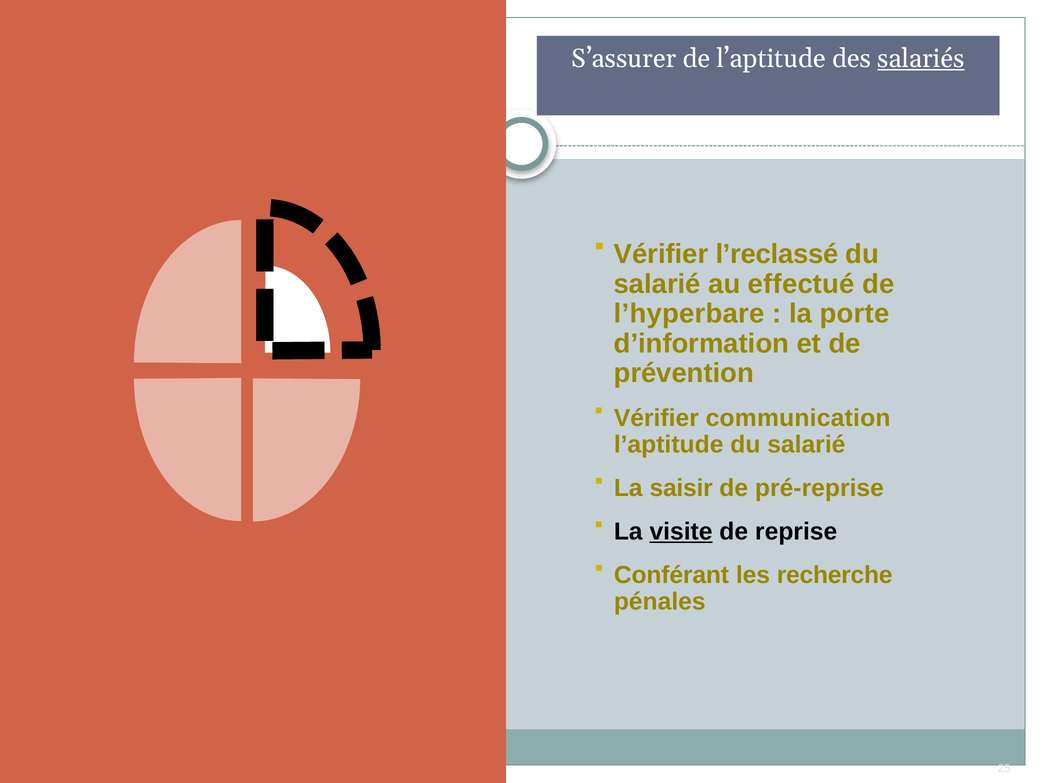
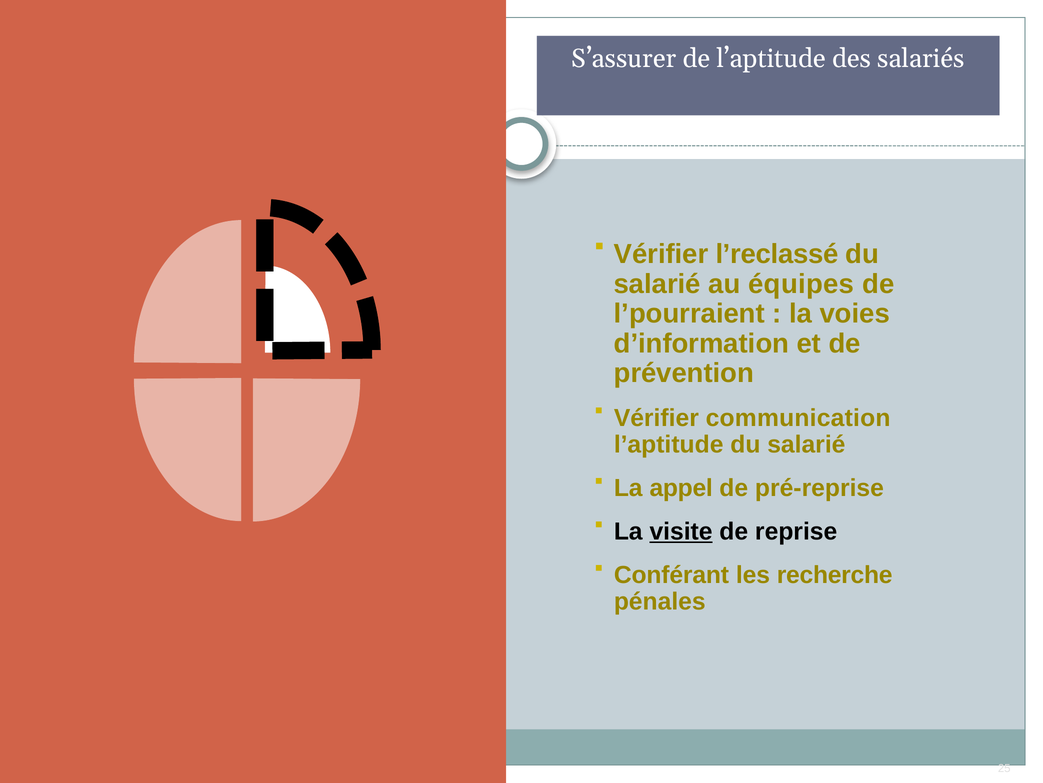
salariés underline: present -> none
effectué: effectué -> équipes
l’hyperbare: l’hyperbare -> l’pourraient
porte: porte -> voies
saisir: saisir -> appel
